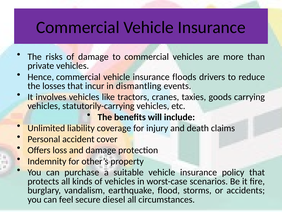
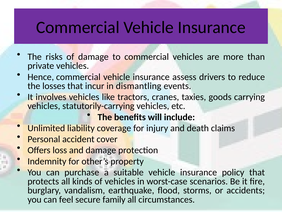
floods: floods -> assess
diesel: diesel -> family
